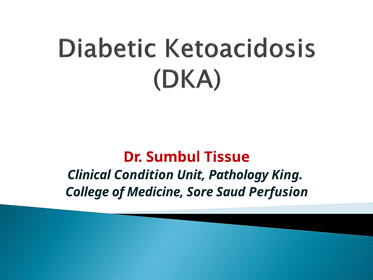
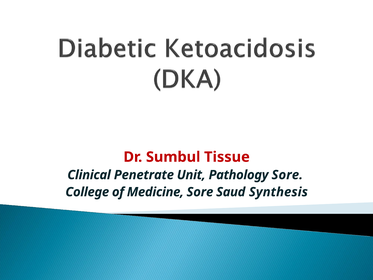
Condition: Condition -> Penetrate
Pathology King: King -> Sore
Perfusion: Perfusion -> Synthesis
